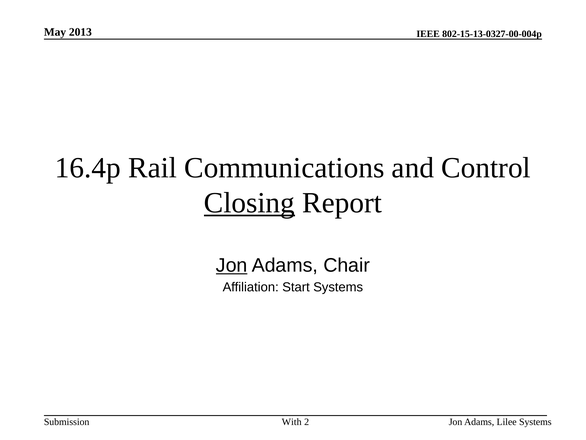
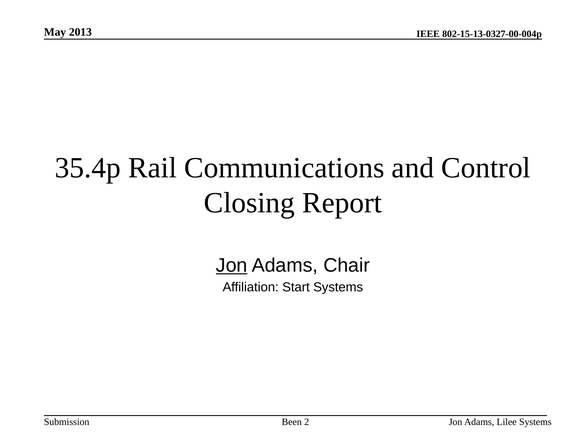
16.4p: 16.4p -> 35.4p
Closing underline: present -> none
With: With -> Been
